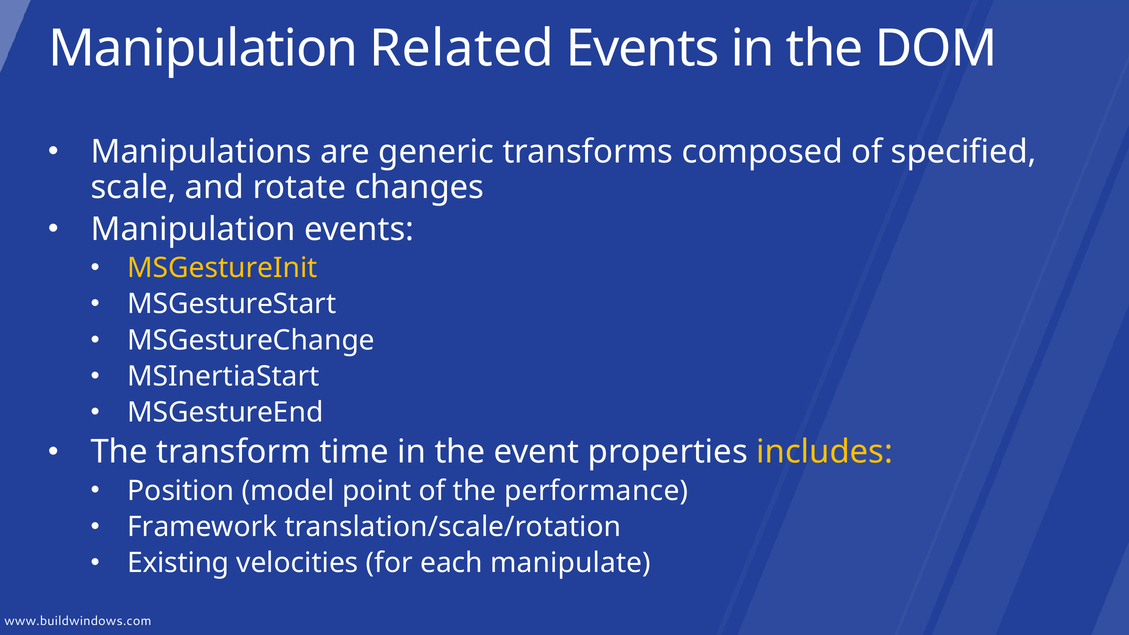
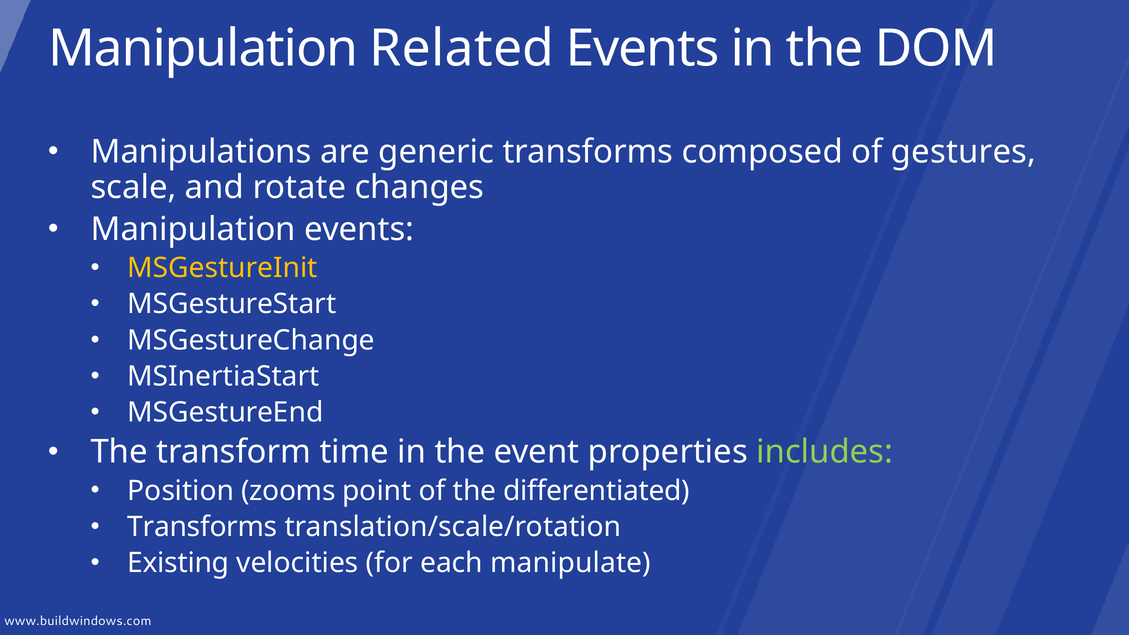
specified: specified -> gestures
includes colour: yellow -> light green
model: model -> zooms
performance: performance -> differentiated
Framework at (202, 527): Framework -> Transforms
